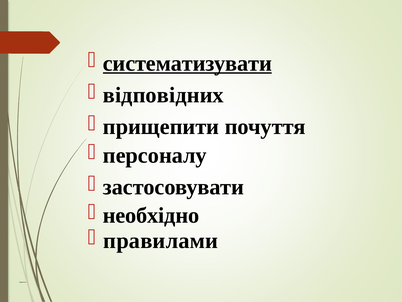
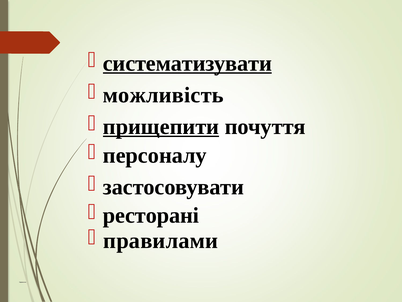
відповідних: відповідних -> можливість
прищепити underline: none -> present
необхідно: необхідно -> ресторані
